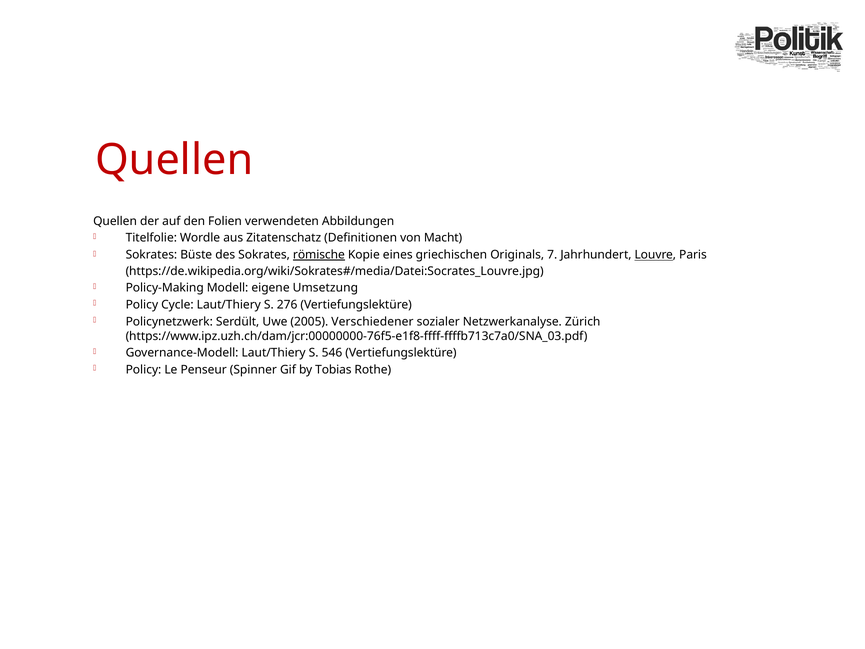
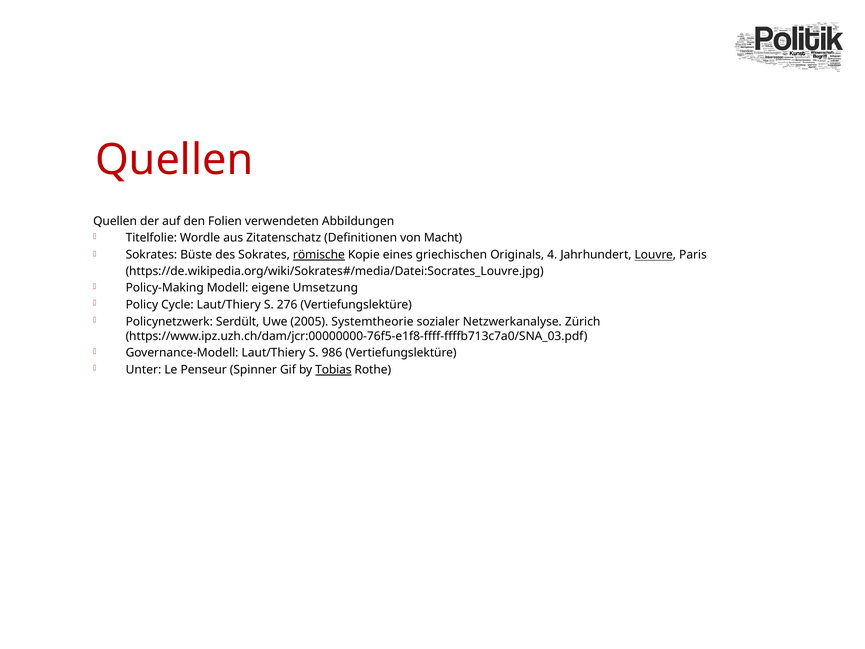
7: 7 -> 4
Verschiedener: Verschiedener -> Systemtheorie
546: 546 -> 986
Policy at (143, 370): Policy -> Unter
Tobias underline: none -> present
